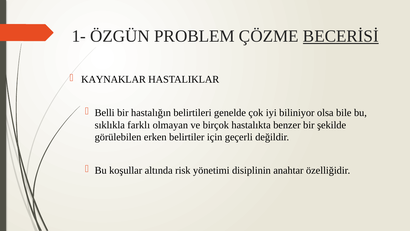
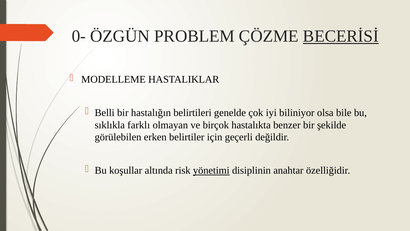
1-: 1- -> 0-
KAYNAKLAR: KAYNAKLAR -> MODELLEME
yönetimi underline: none -> present
